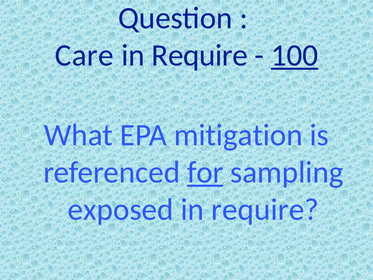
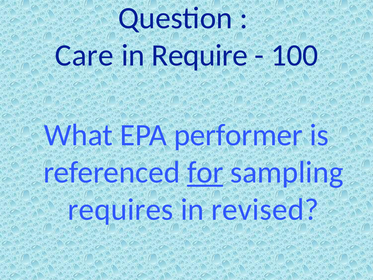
100 underline: present -> none
mitigation: mitigation -> performer
exposed: exposed -> requires
require at (265, 209): require -> revised
